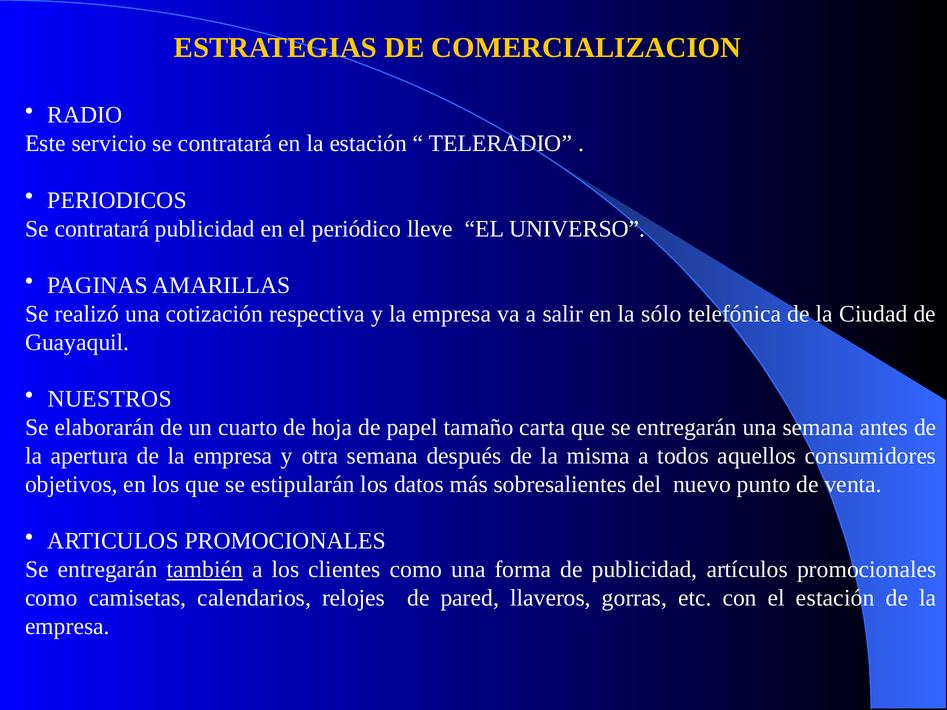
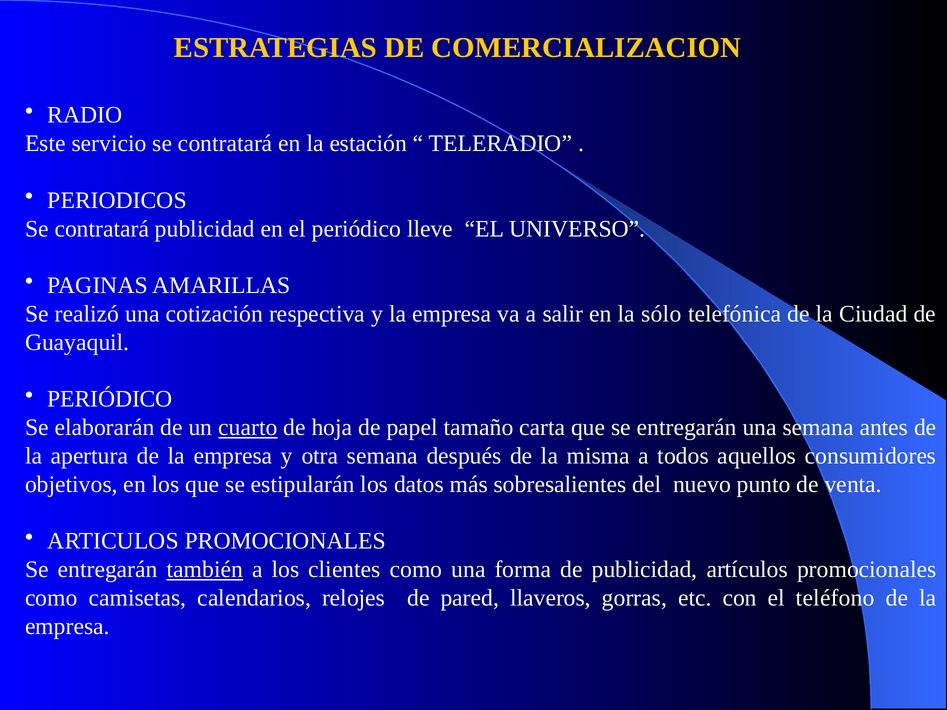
NUESTROS at (110, 399): NUESTROS -> PERIÓDICO
cuarto underline: none -> present
el estación: estación -> teléfono
